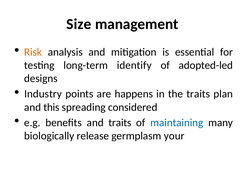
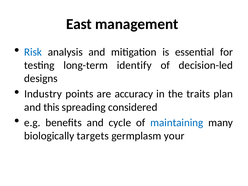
Size: Size -> East
Risk colour: orange -> blue
adopted-led: adopted-led -> decision-led
happens: happens -> accuracy
and traits: traits -> cycle
release: release -> targets
